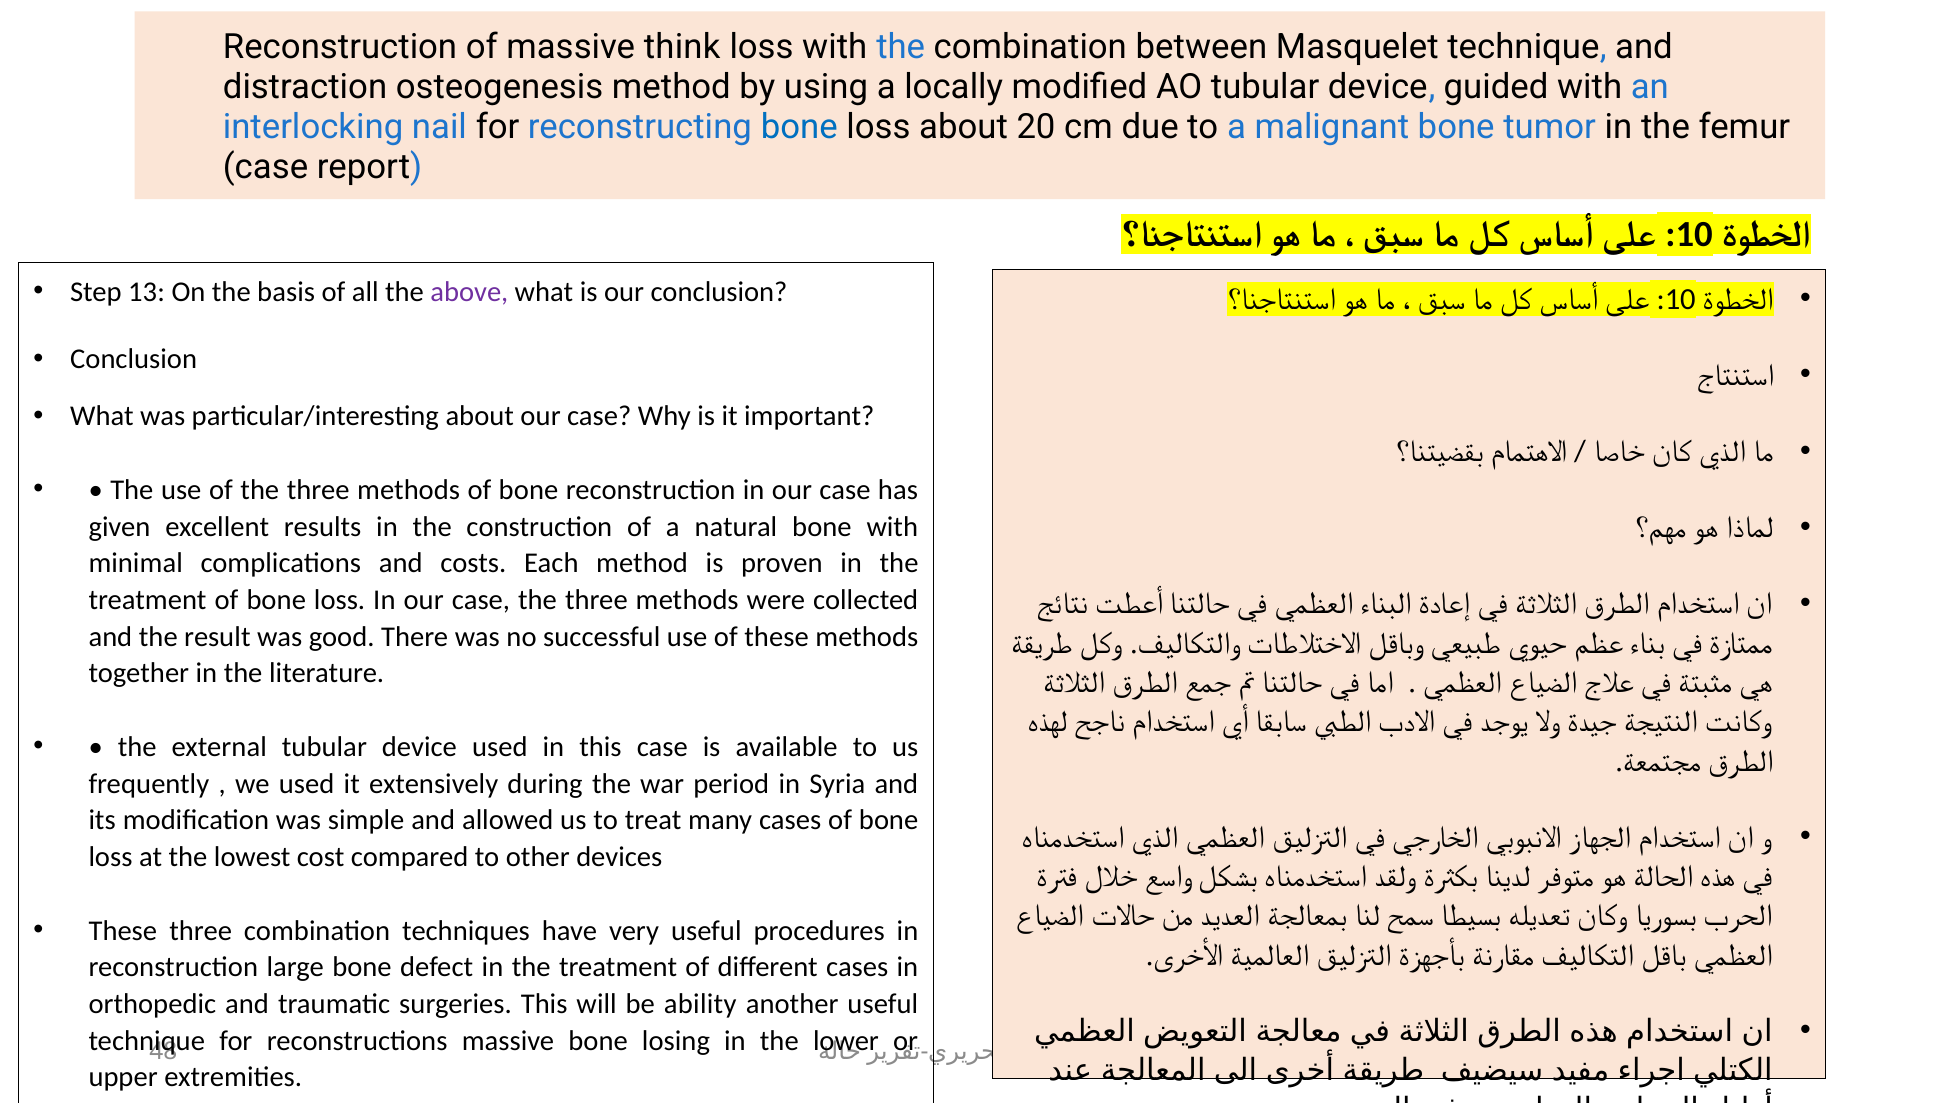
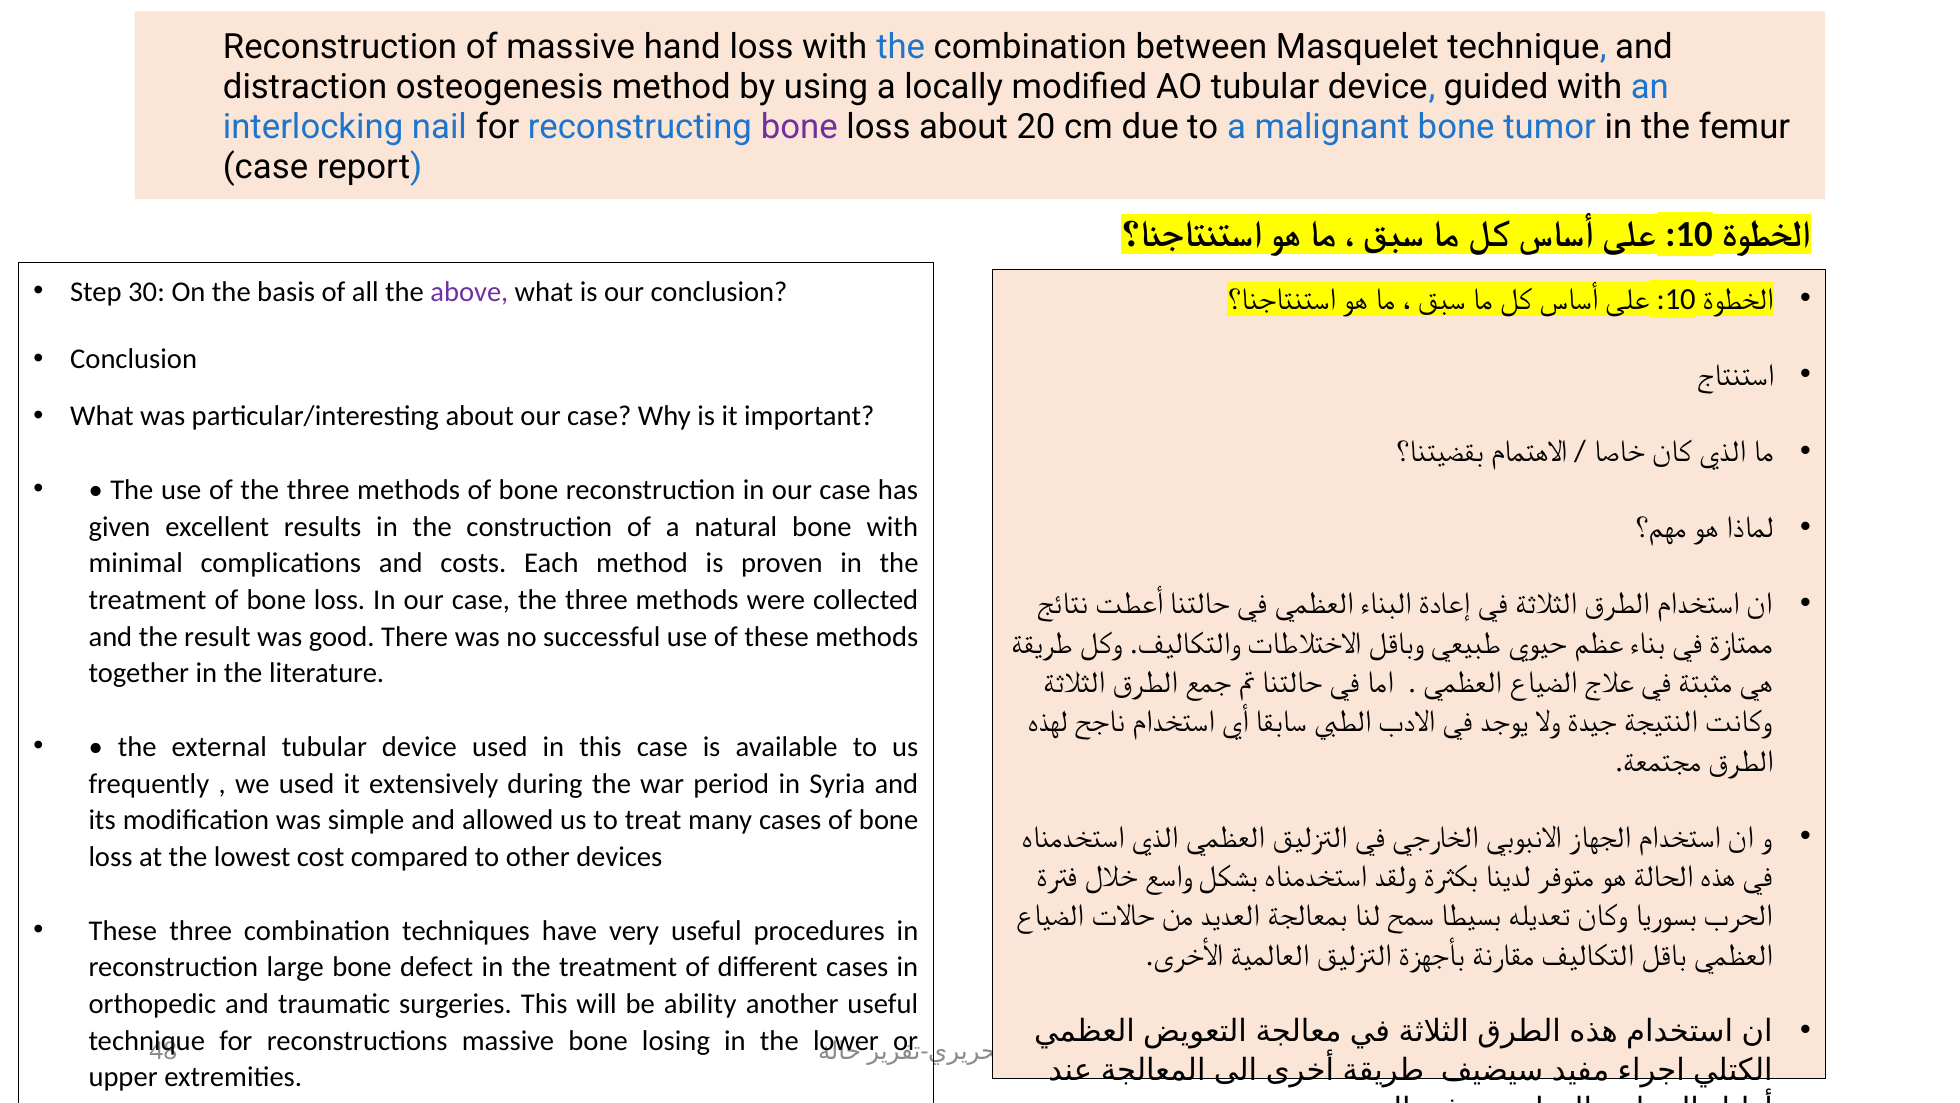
think: think -> hand
bone at (799, 127) colour: blue -> purple
13: 13 -> 30
